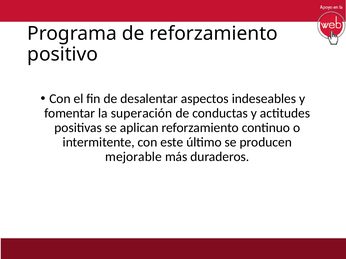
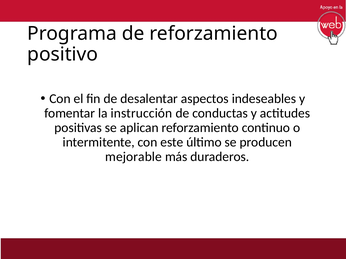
superación: superación -> instrucción
